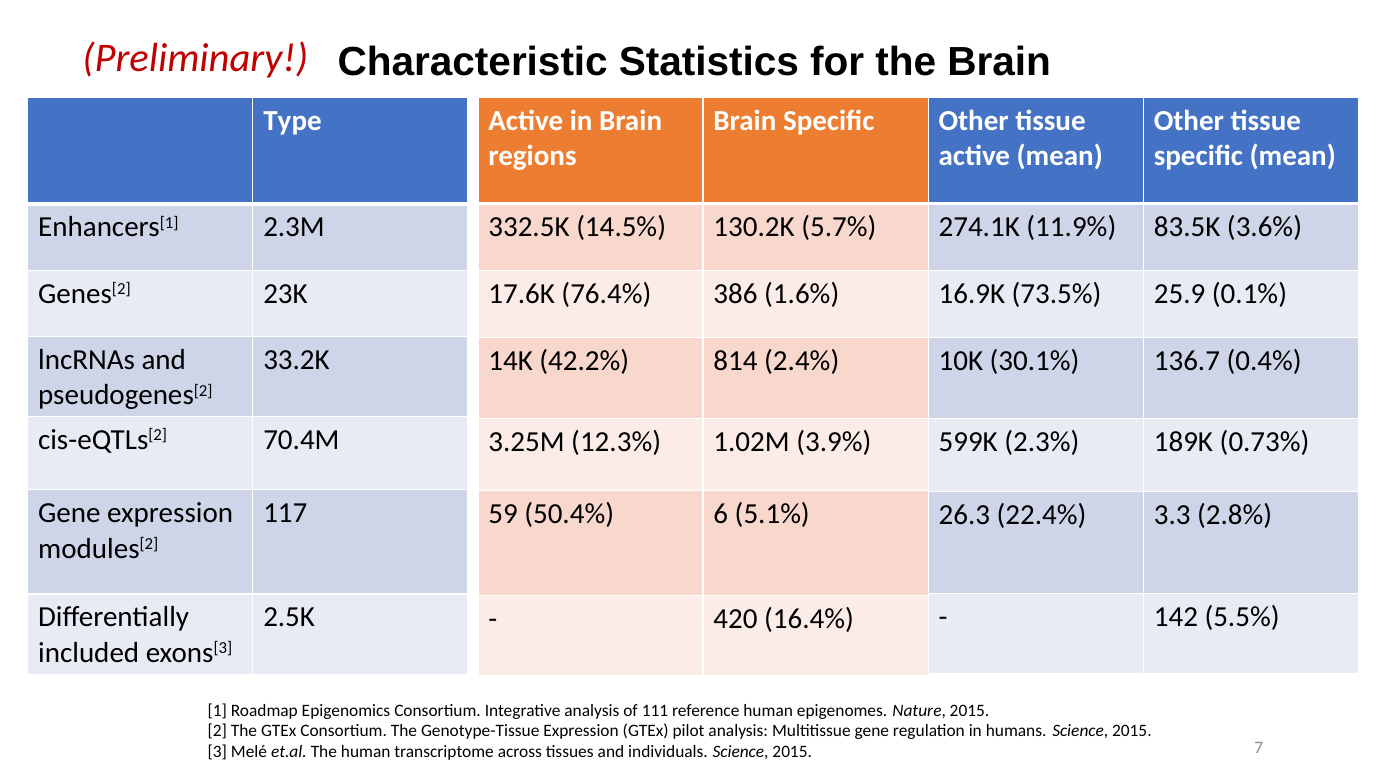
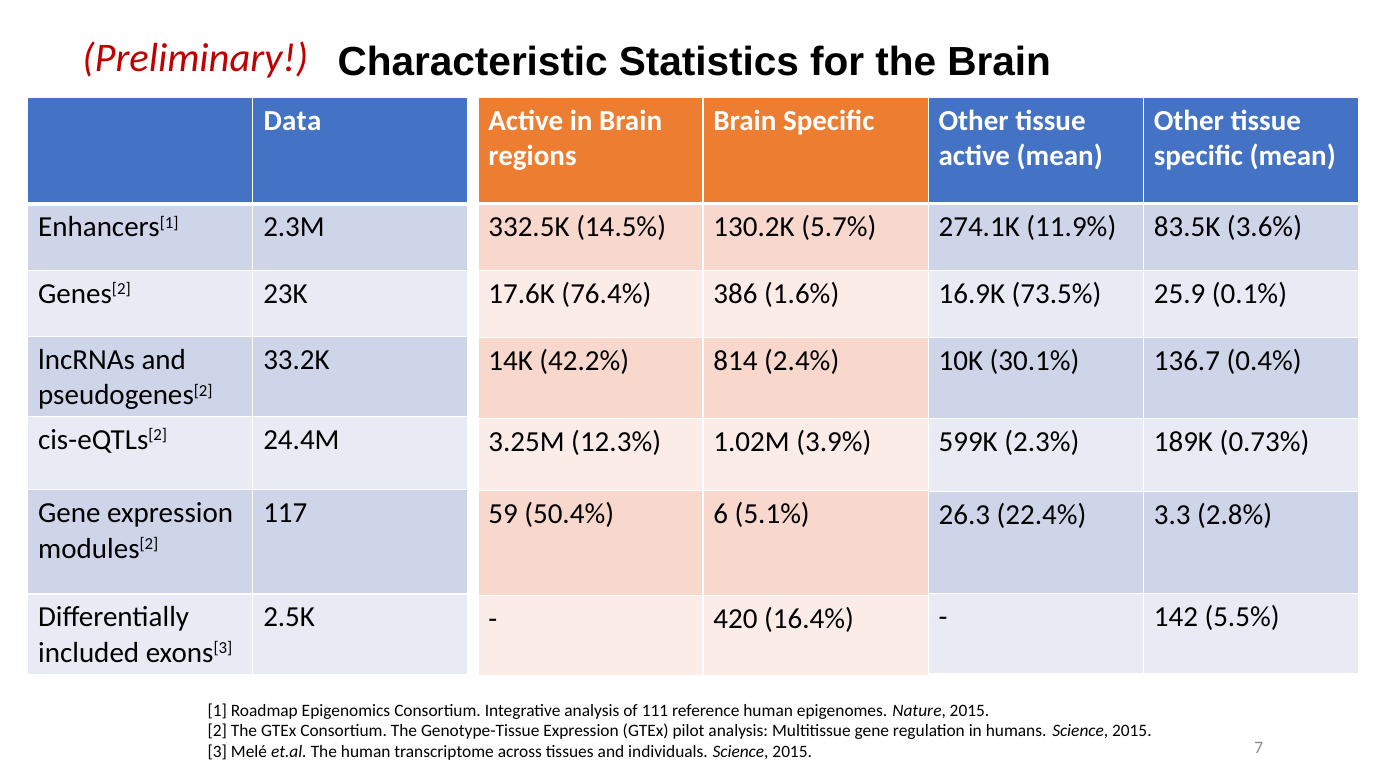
Type: Type -> Data
70.4M: 70.4M -> 24.4M
